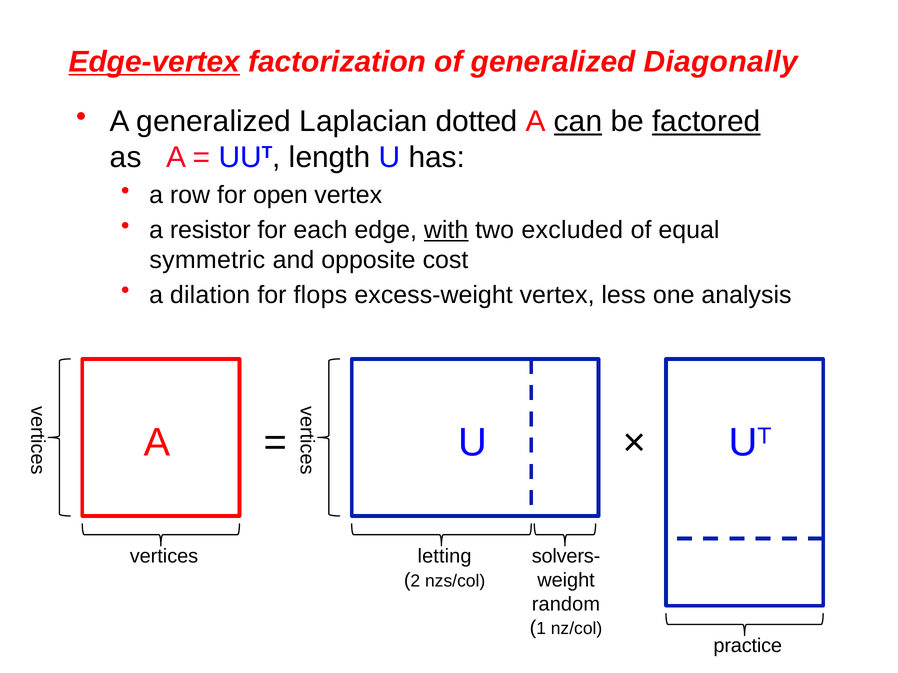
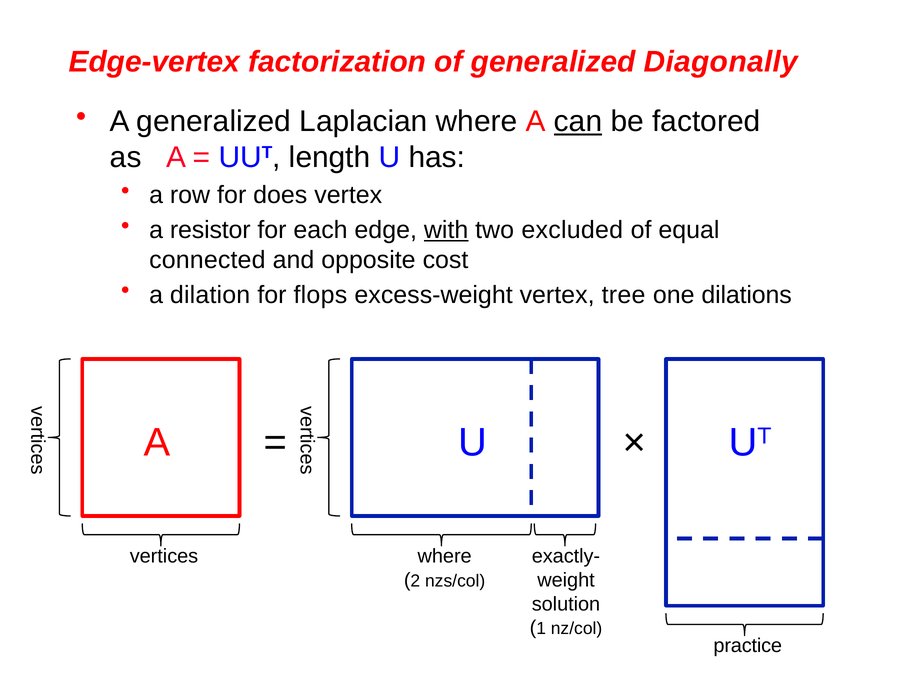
Edge-vertex underline: present -> none
Laplacian dotted: dotted -> where
factored underline: present -> none
open: open -> does
symmetric: symmetric -> connected
less: less -> tree
analysis: analysis -> dilations
letting at (445, 557): letting -> where
solvers-: solvers- -> exactly-
random: random -> solution
